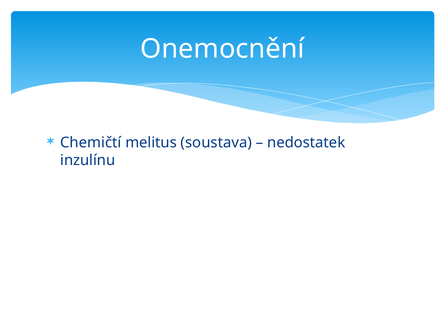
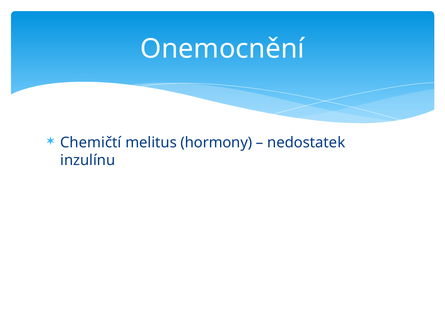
soustava: soustava -> hormony
